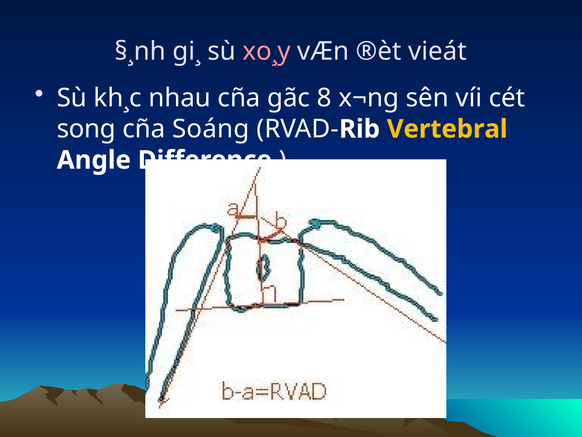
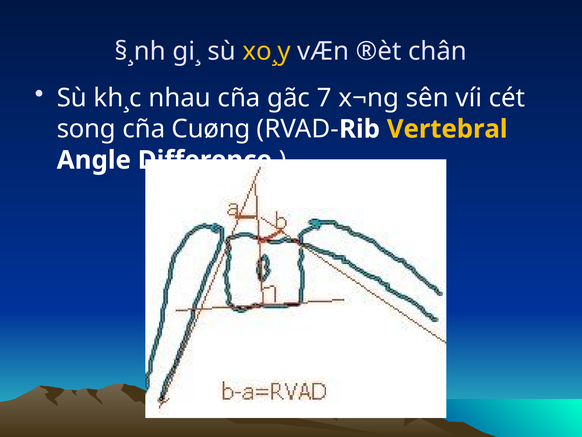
xo¸y colour: pink -> yellow
vieát: vieát -> chân
8: 8 -> 7
Soáng: Soáng -> Cuøng
